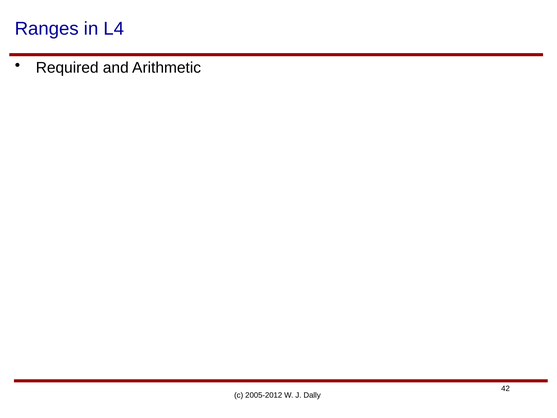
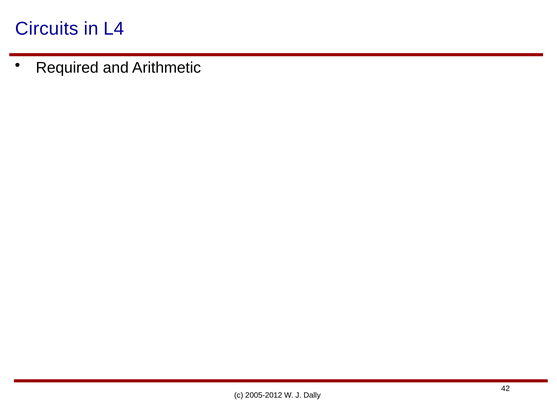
Ranges: Ranges -> Circuits
